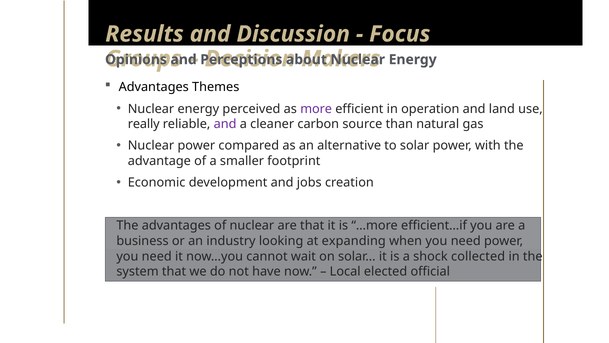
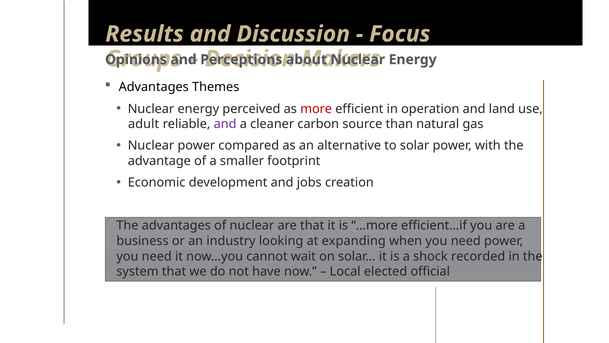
more colour: purple -> red
really: really -> adult
collected: collected -> recorded
